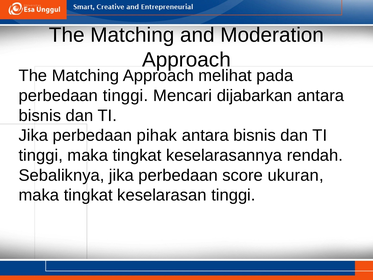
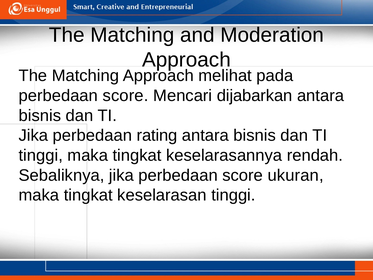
tinggi at (125, 96): tinggi -> score
pihak: pihak -> rating
